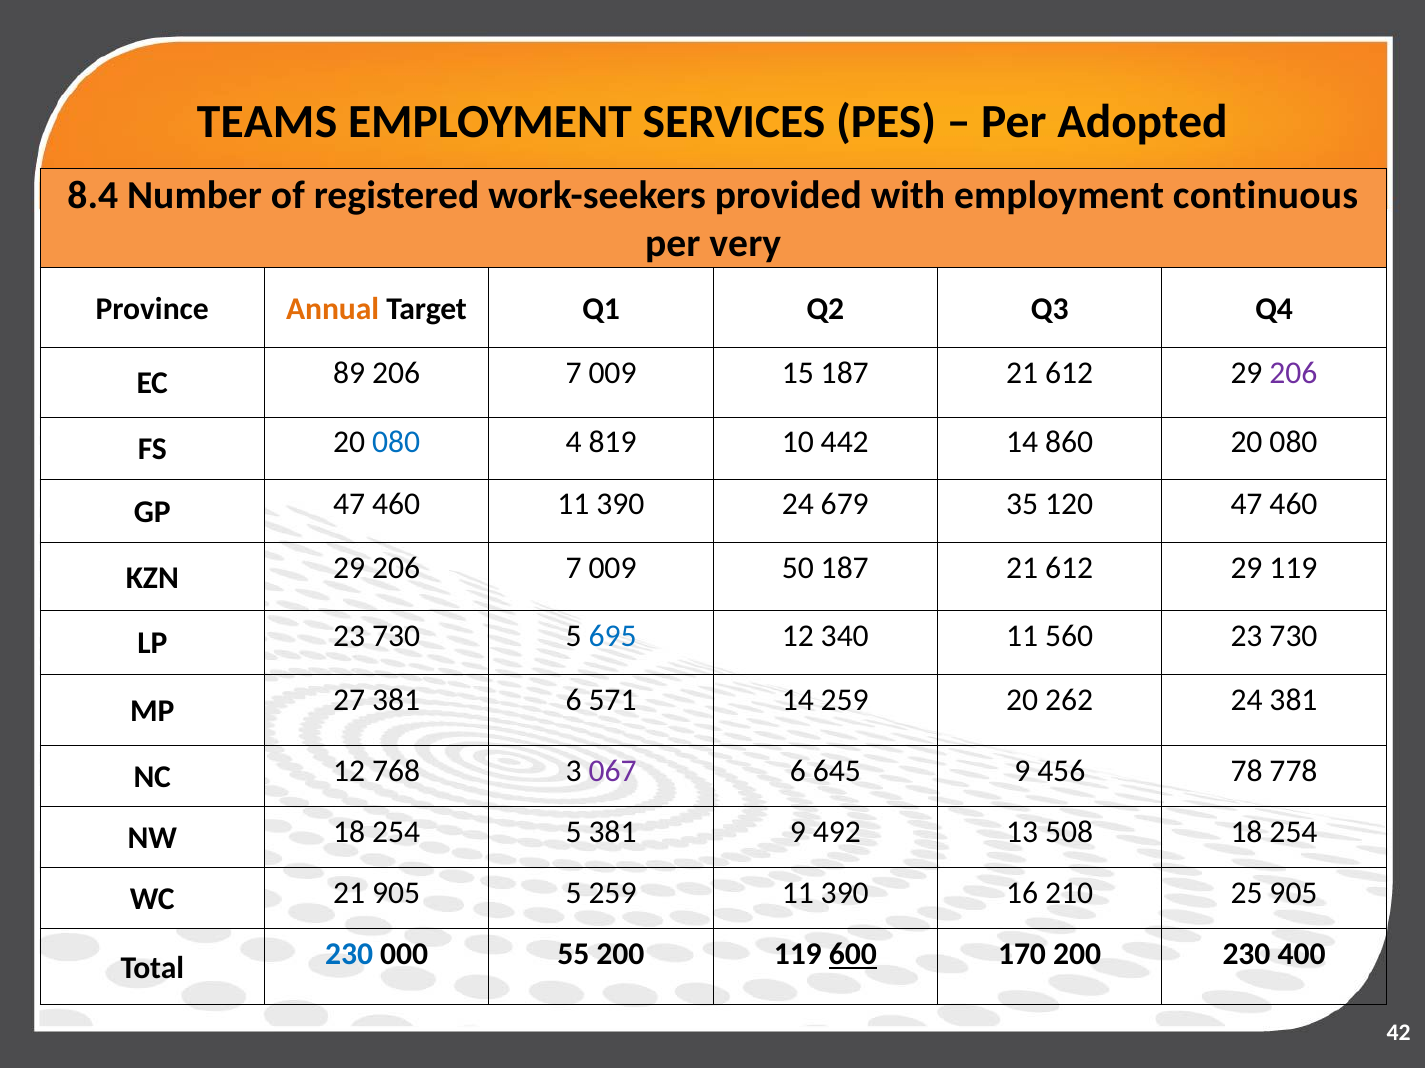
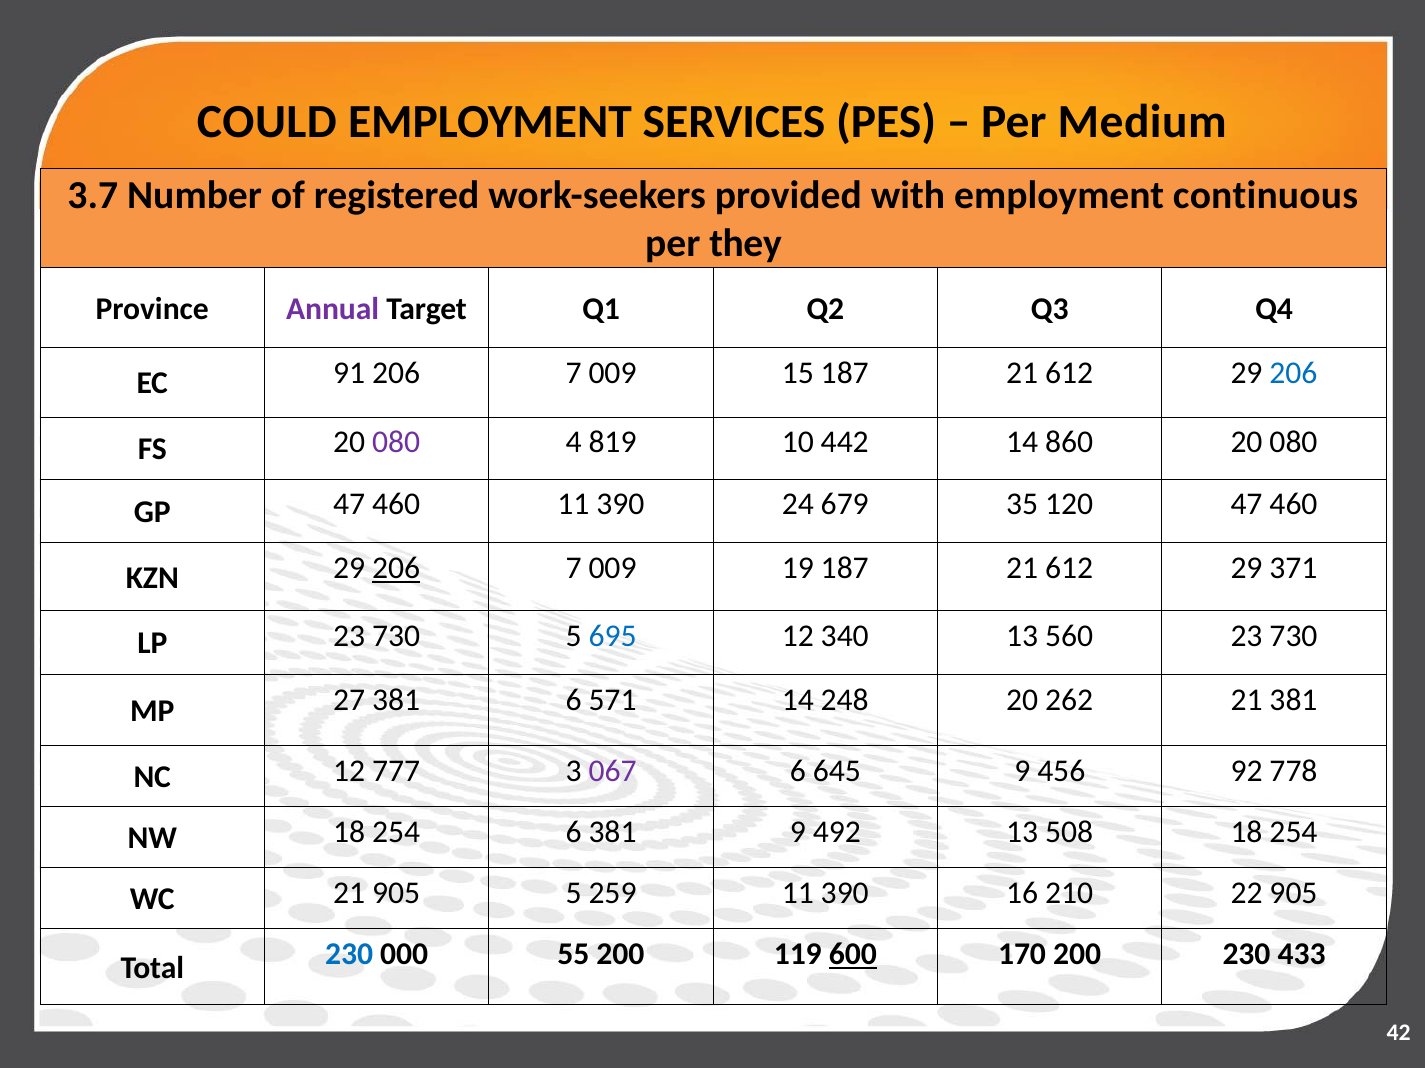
TEAMS: TEAMS -> COULD
Adopted: Adopted -> Medium
8.4: 8.4 -> 3.7
very: very -> they
Annual colour: orange -> purple
89: 89 -> 91
206 at (1293, 373) colour: purple -> blue
080 at (396, 443) colour: blue -> purple
206 at (396, 569) underline: none -> present
50: 50 -> 19
29 119: 119 -> 371
340 11: 11 -> 13
14 259: 259 -> 248
262 24: 24 -> 21
768: 768 -> 777
78: 78 -> 92
254 5: 5 -> 6
25: 25 -> 22
400: 400 -> 433
